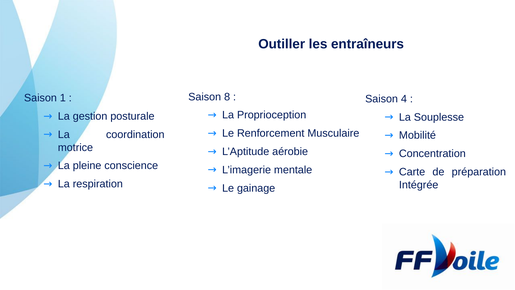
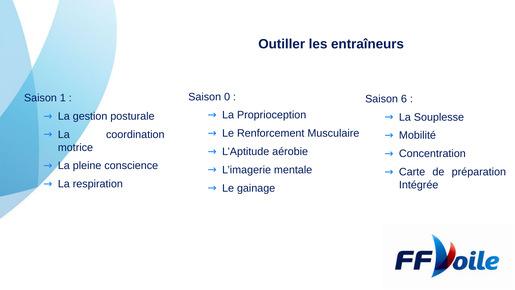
8: 8 -> 0
4: 4 -> 6
